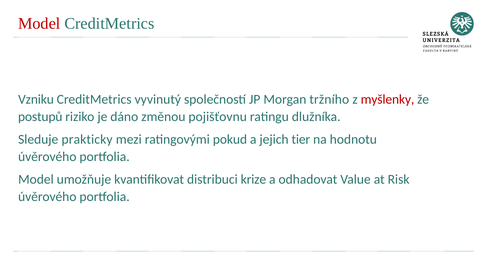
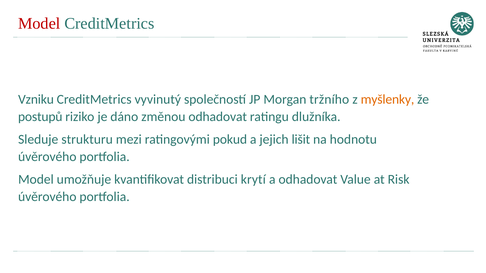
myšlenky colour: red -> orange
změnou pojišťovnu: pojišťovnu -> odhadovat
prakticky: prakticky -> strukturu
tier: tier -> lišit
krize: krize -> krytí
